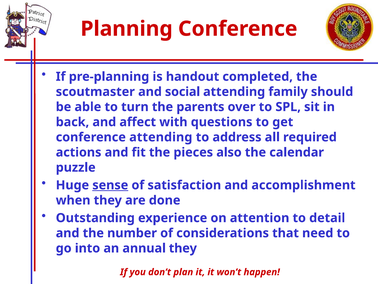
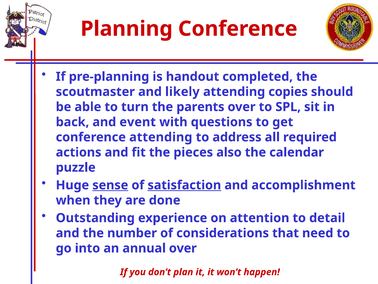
social: social -> likely
family: family -> copies
affect: affect -> event
satisfaction underline: none -> present
annual they: they -> over
